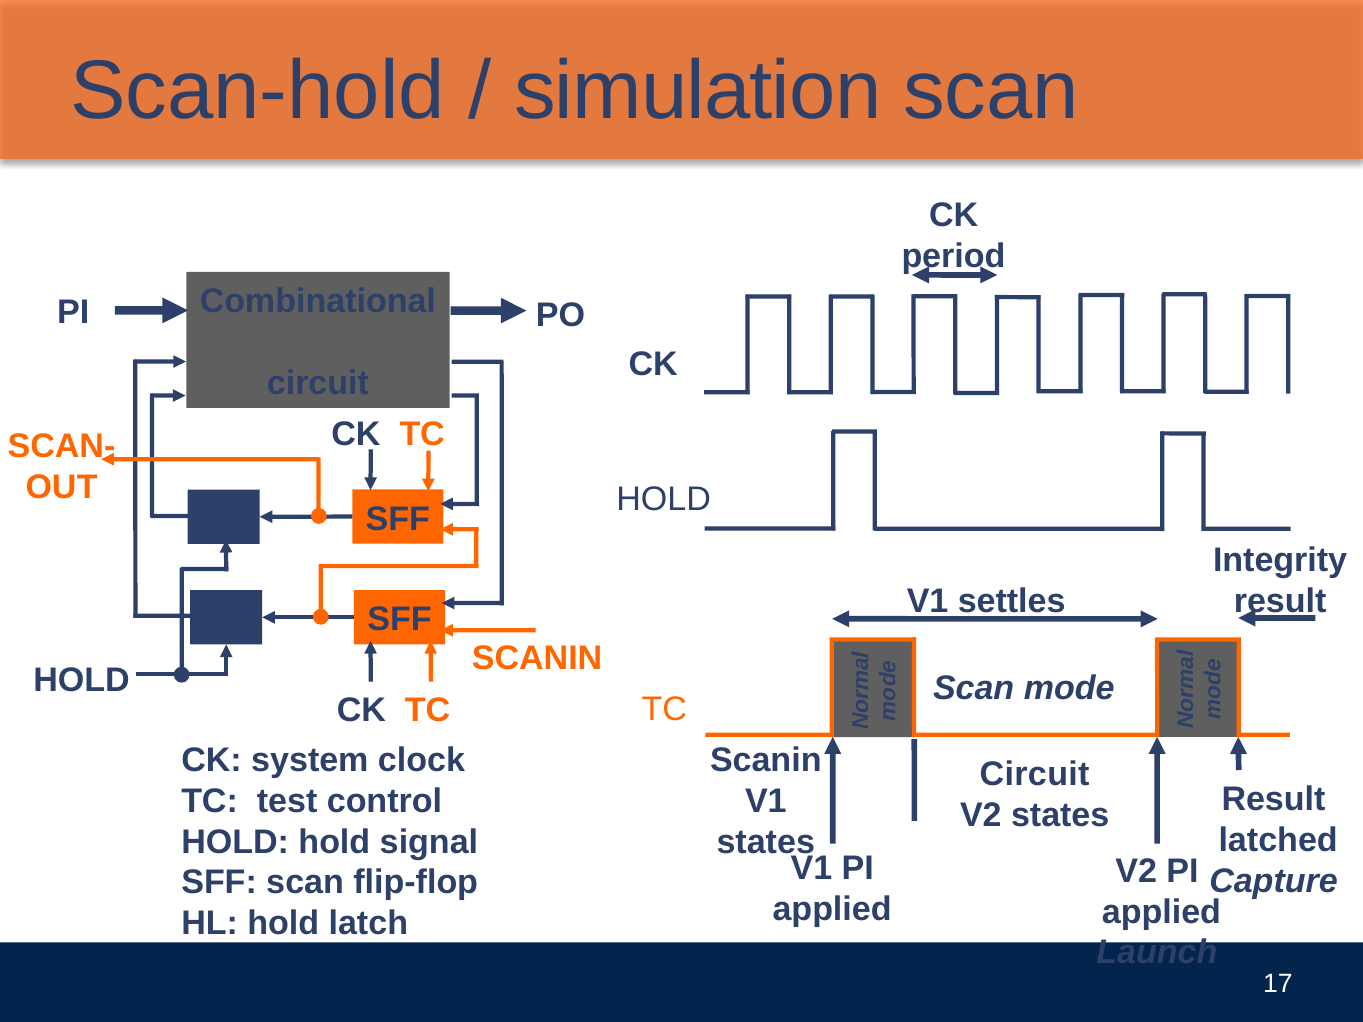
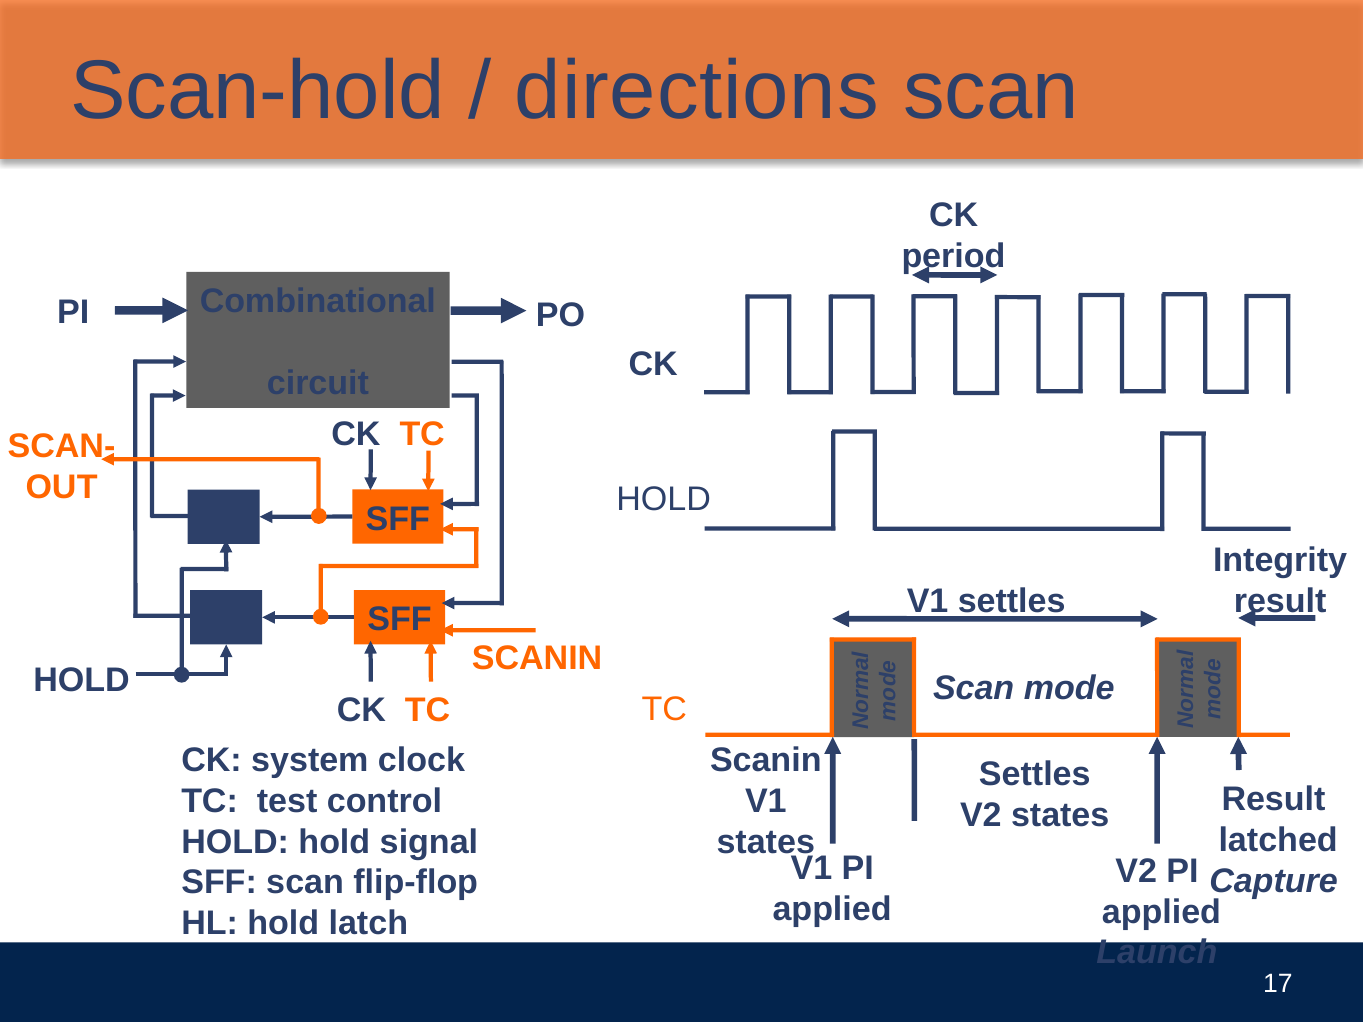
simulation: simulation -> directions
Circuit at (1035, 775): Circuit -> Settles
